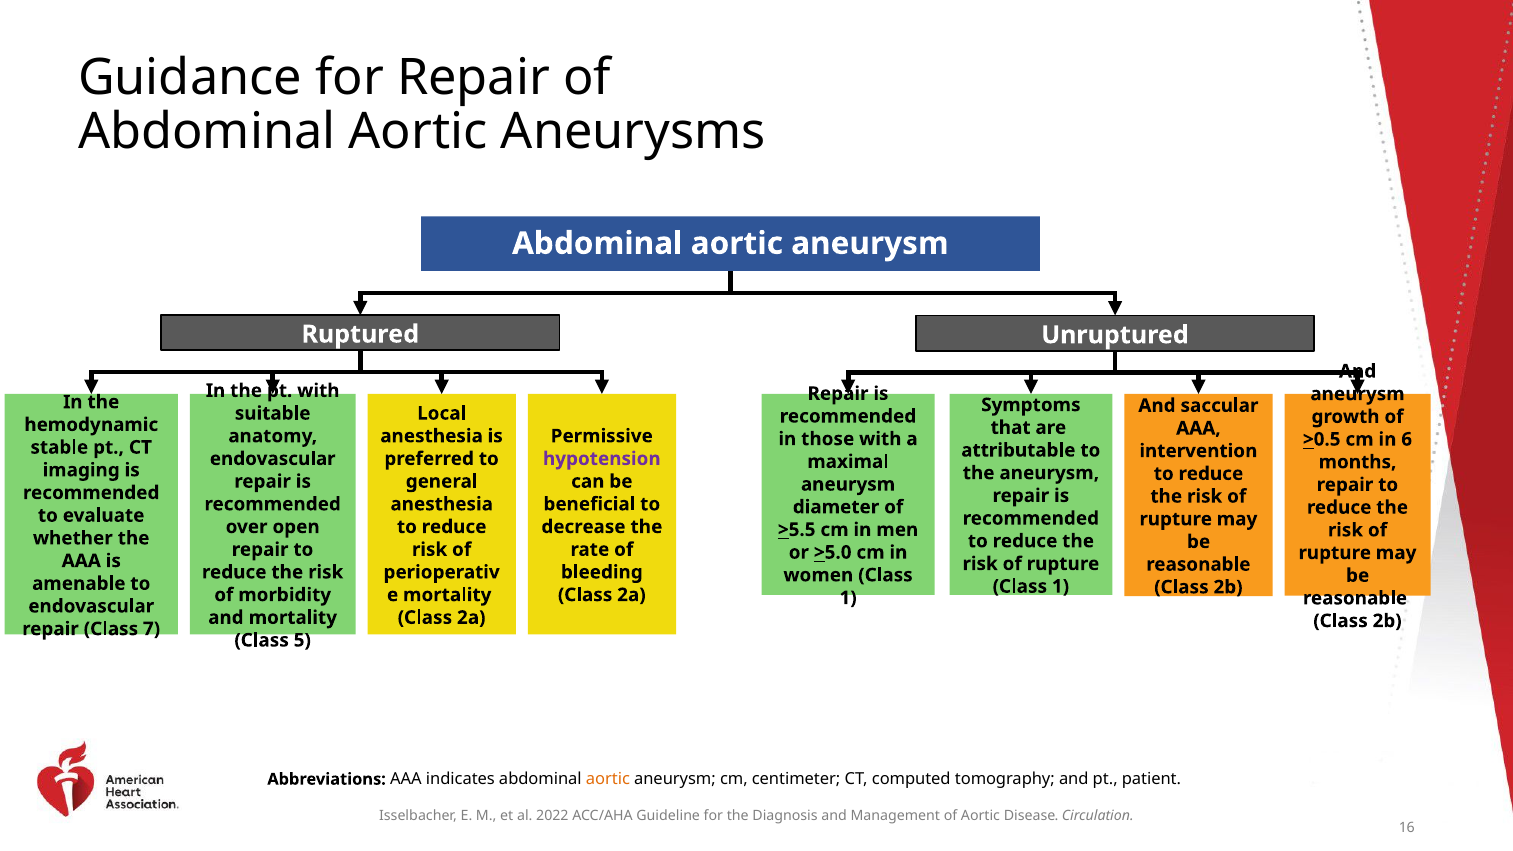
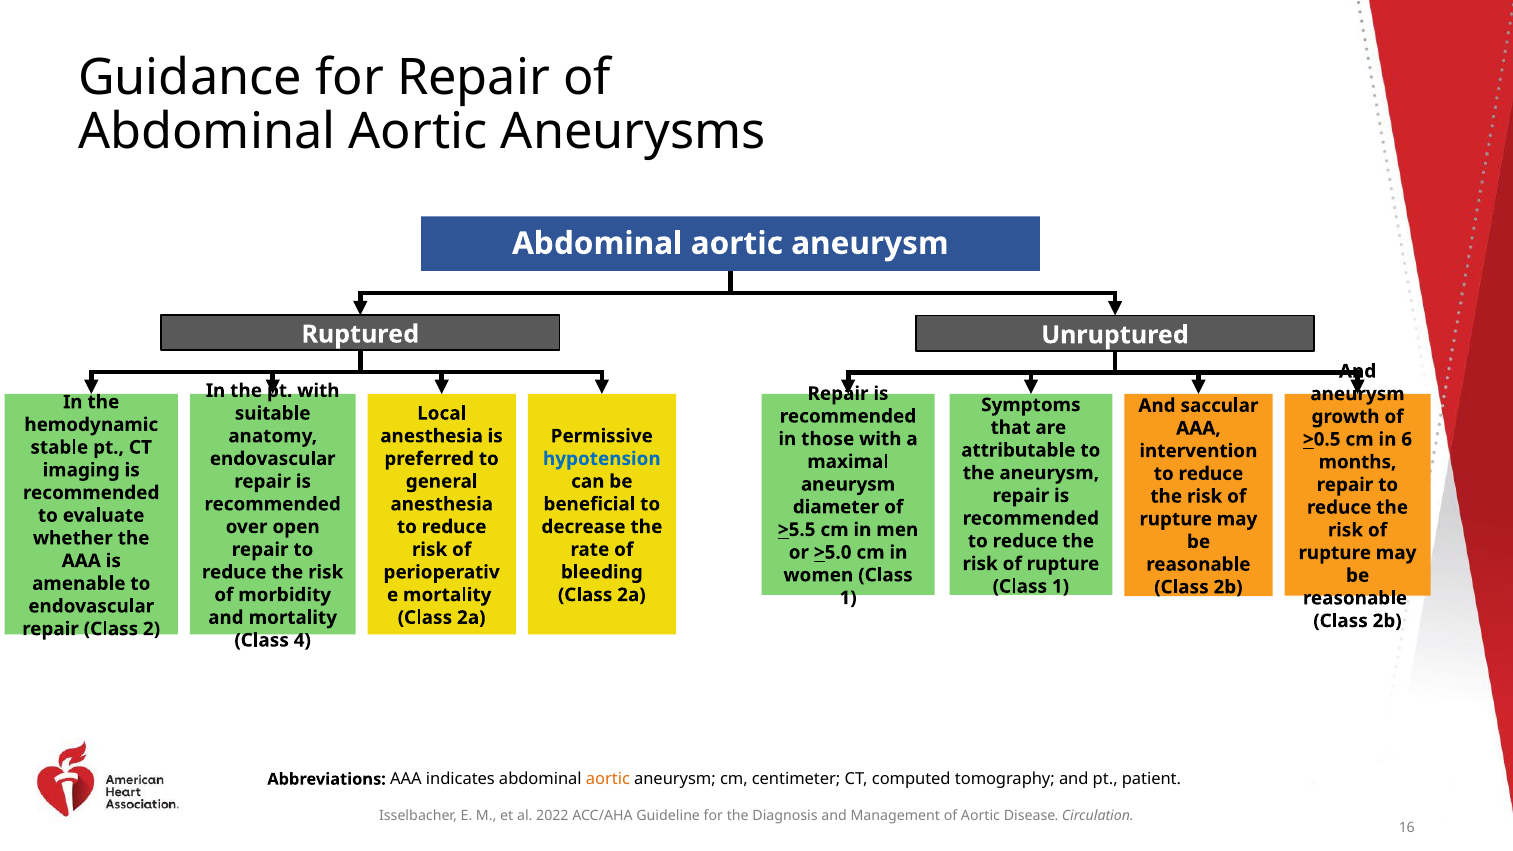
hypotension colour: purple -> blue
7: 7 -> 2
5: 5 -> 4
